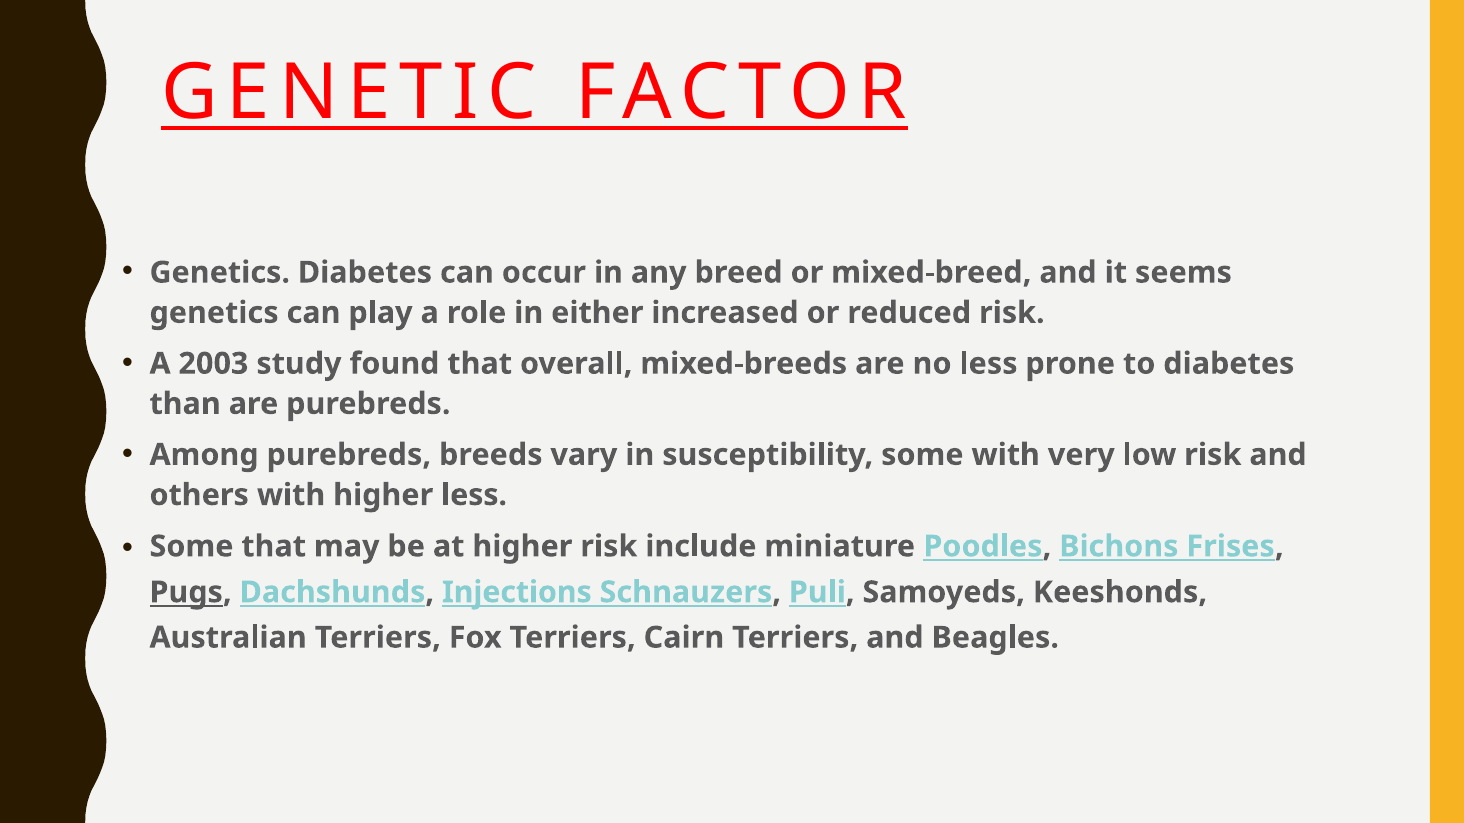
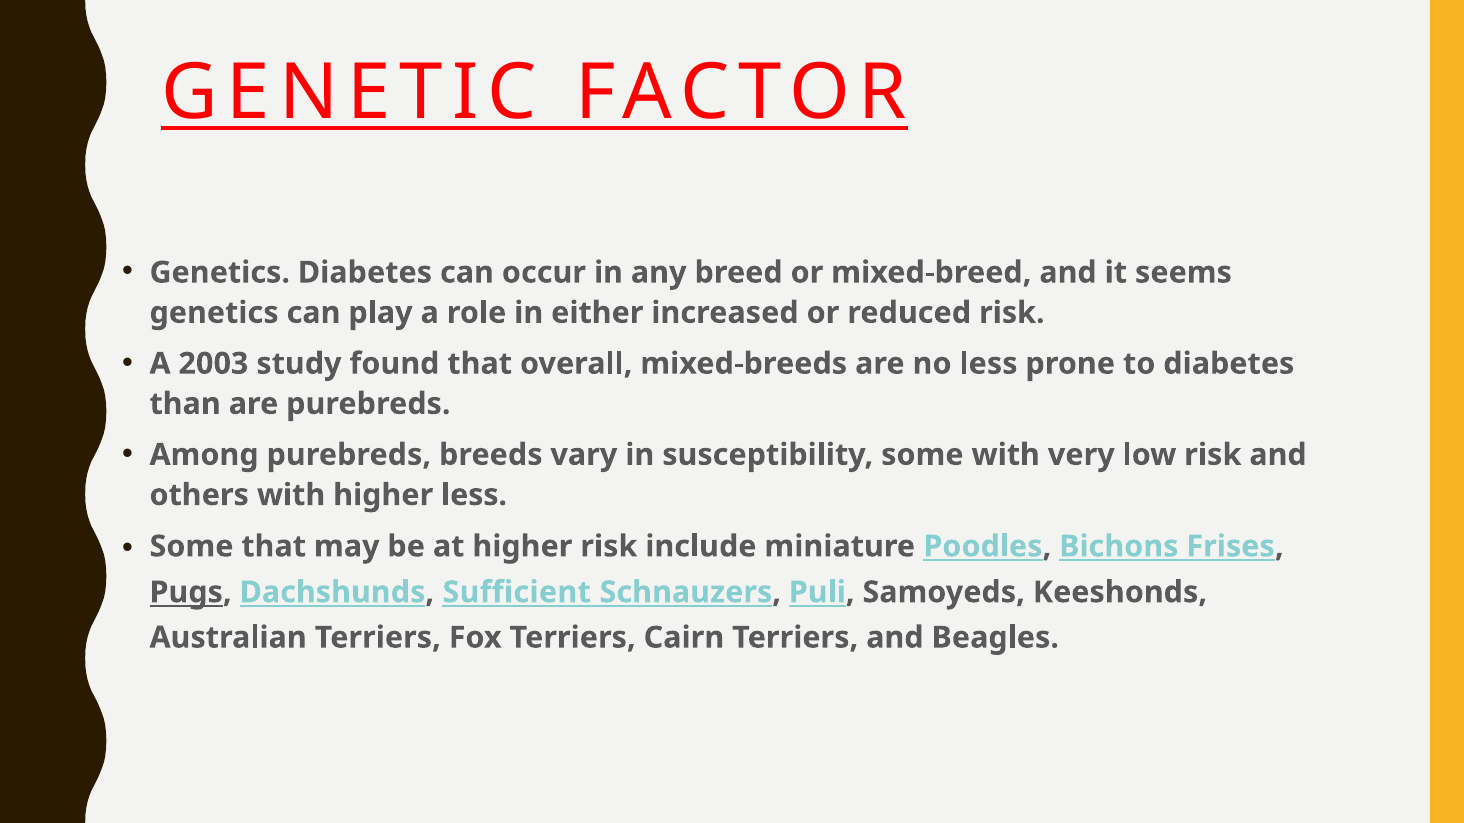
Injections: Injections -> Sufficient
